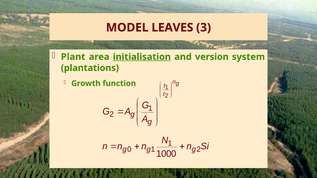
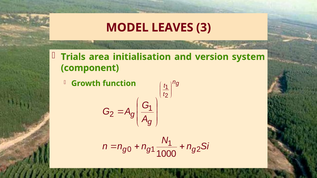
Plant: Plant -> Trials
initialisation underline: present -> none
plantations: plantations -> component
